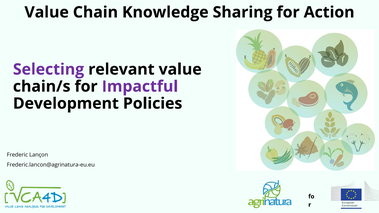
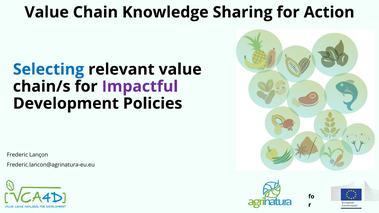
Selecting colour: purple -> blue
